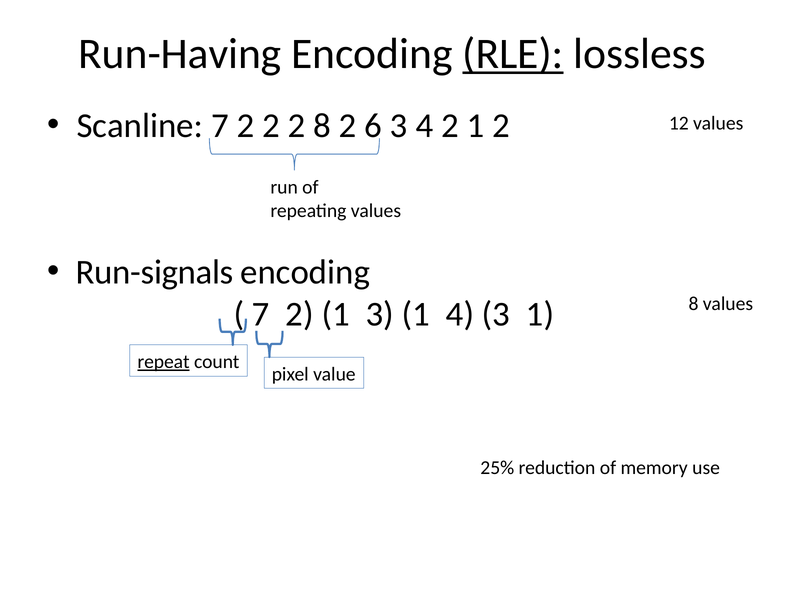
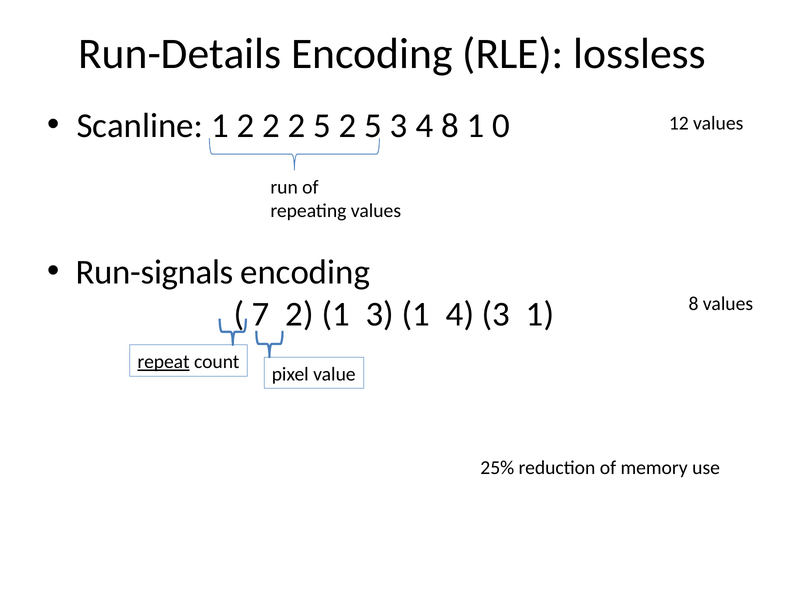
Run-Having: Run-Having -> Run-Details
RLE underline: present -> none
Scanline 7: 7 -> 1
2 2 8: 8 -> 5
6 at (373, 125): 6 -> 5
4 2: 2 -> 8
1 2: 2 -> 0
